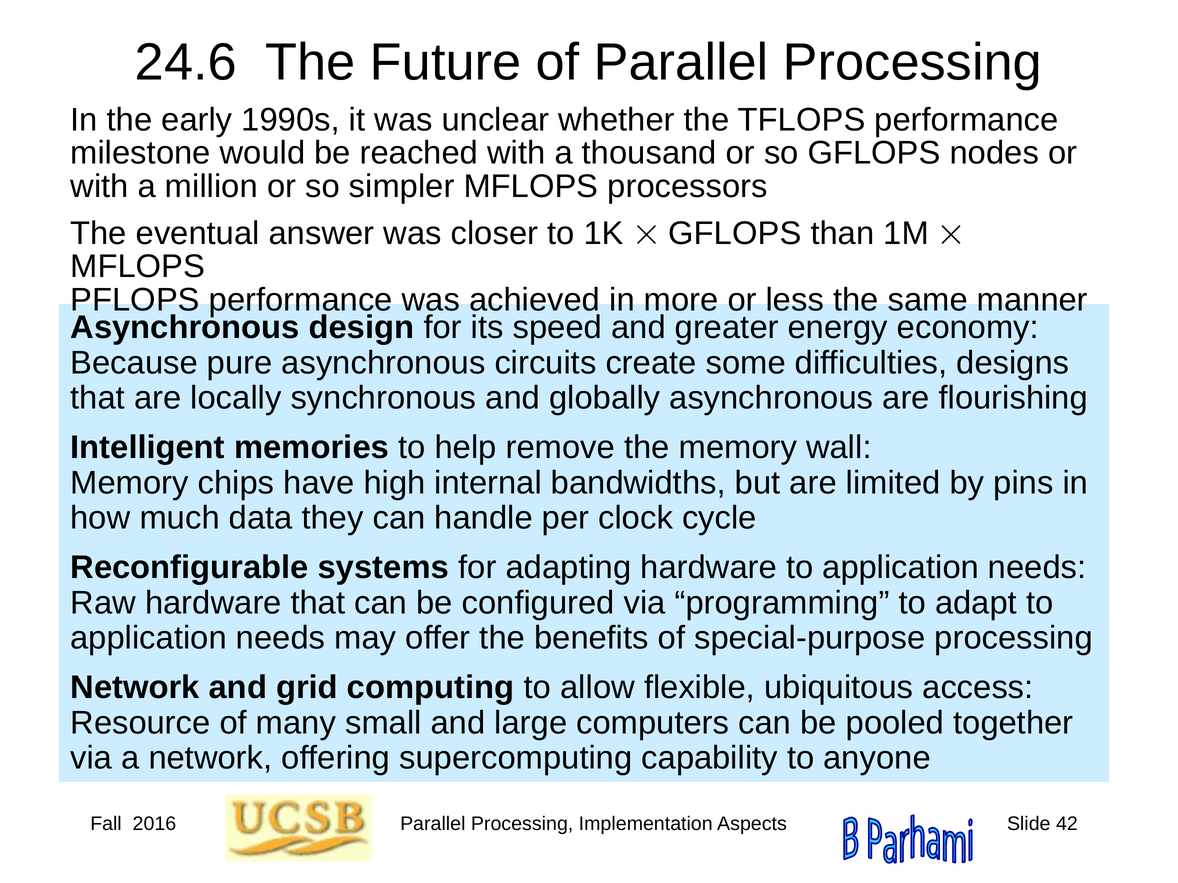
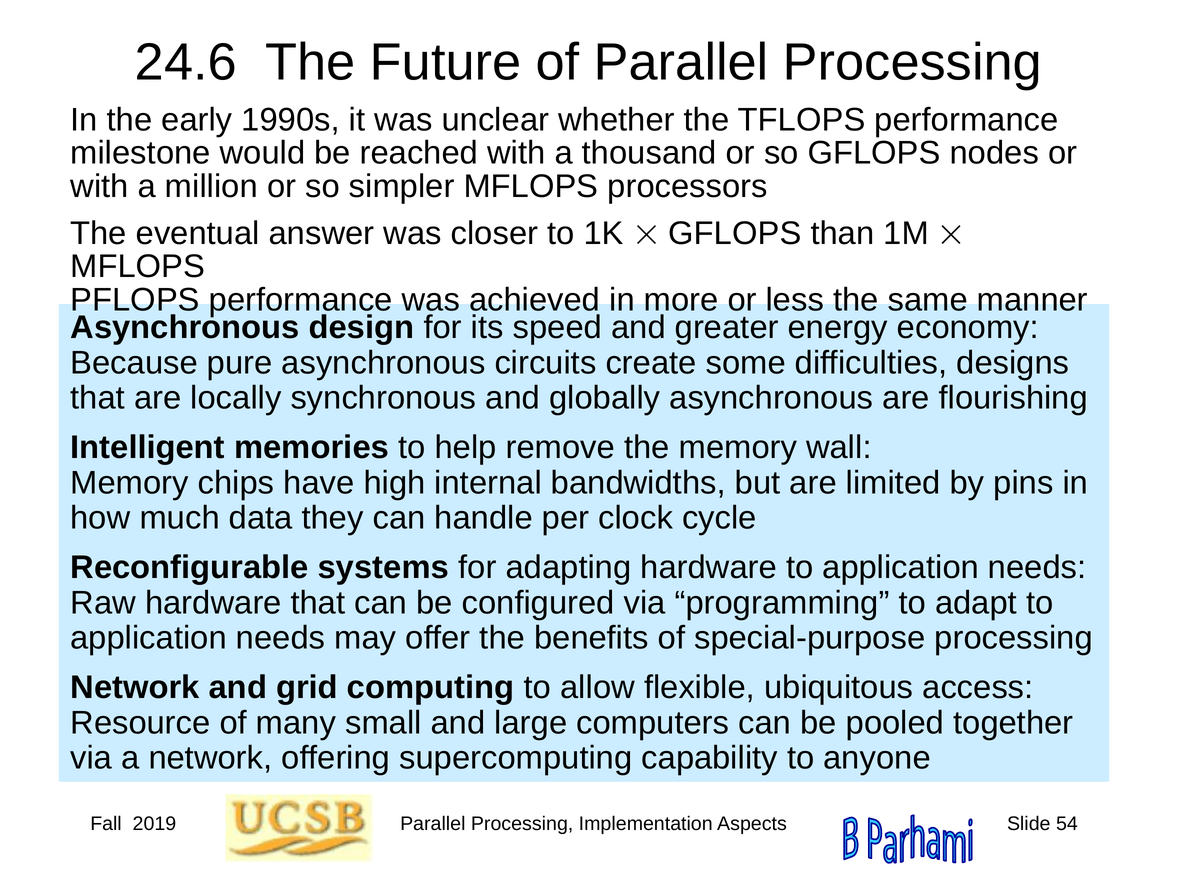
2016: 2016 -> 2019
42: 42 -> 54
